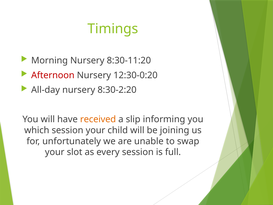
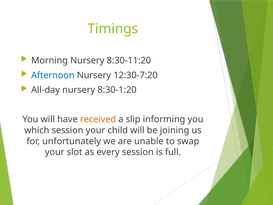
Afternoon colour: red -> blue
12:30-0:20: 12:30-0:20 -> 12:30-7:20
8:30-2:20: 8:30-2:20 -> 8:30-1:20
